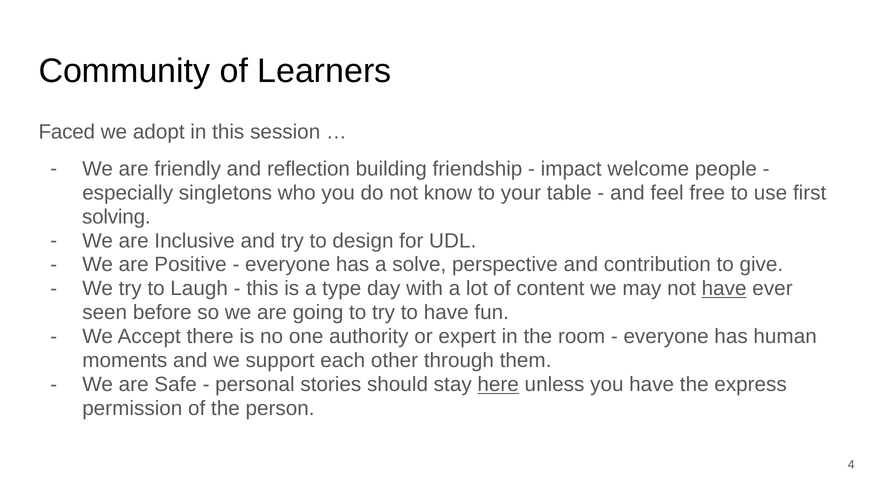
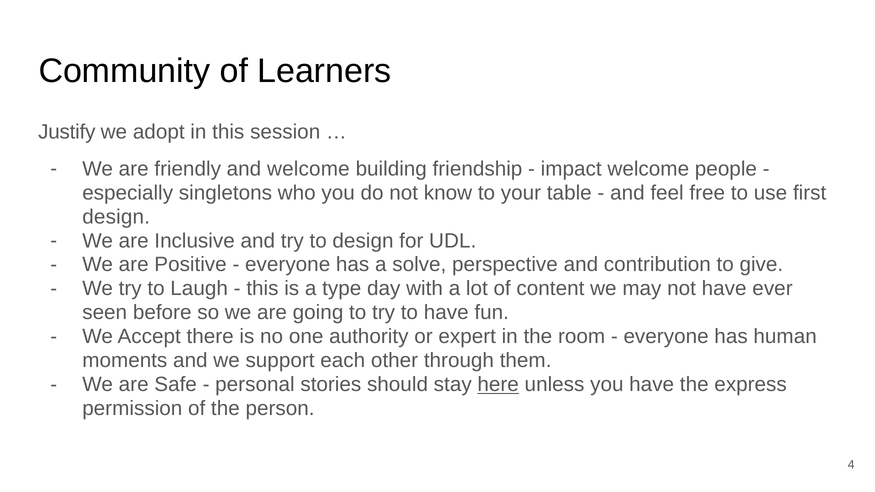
Faced: Faced -> Justify
and reflection: reflection -> welcome
solving at (116, 217): solving -> design
have at (724, 289) underline: present -> none
